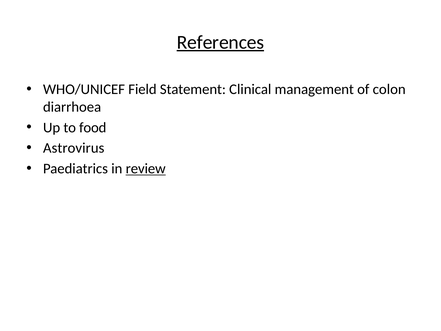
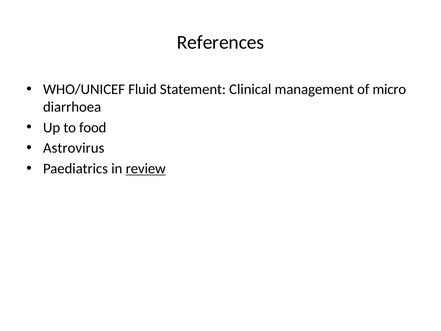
References underline: present -> none
Field: Field -> Fluid
colon: colon -> micro
